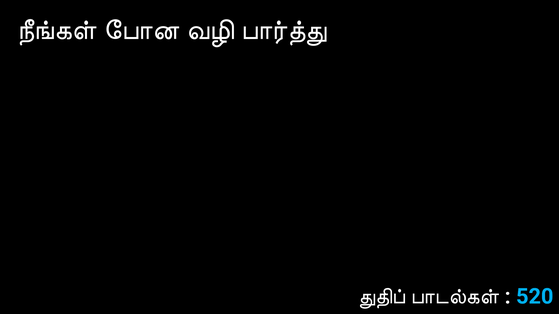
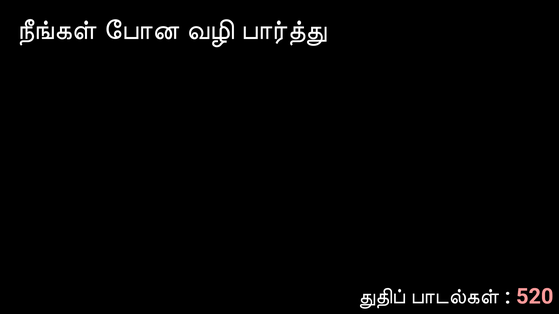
520 colour: light blue -> pink
